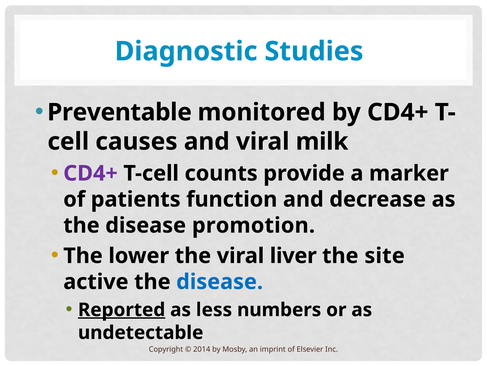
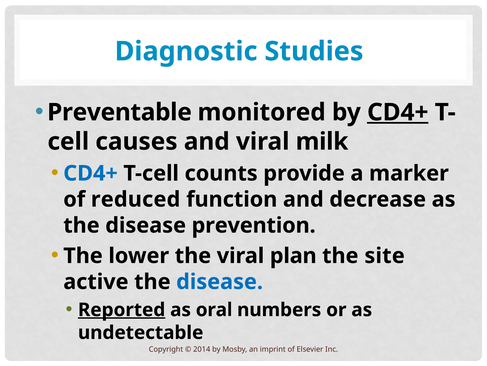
CD4+ at (398, 112) underline: none -> present
CD4+ at (91, 173) colour: purple -> blue
patients: patients -> reduced
promotion: promotion -> prevention
liver: liver -> plan
less: less -> oral
